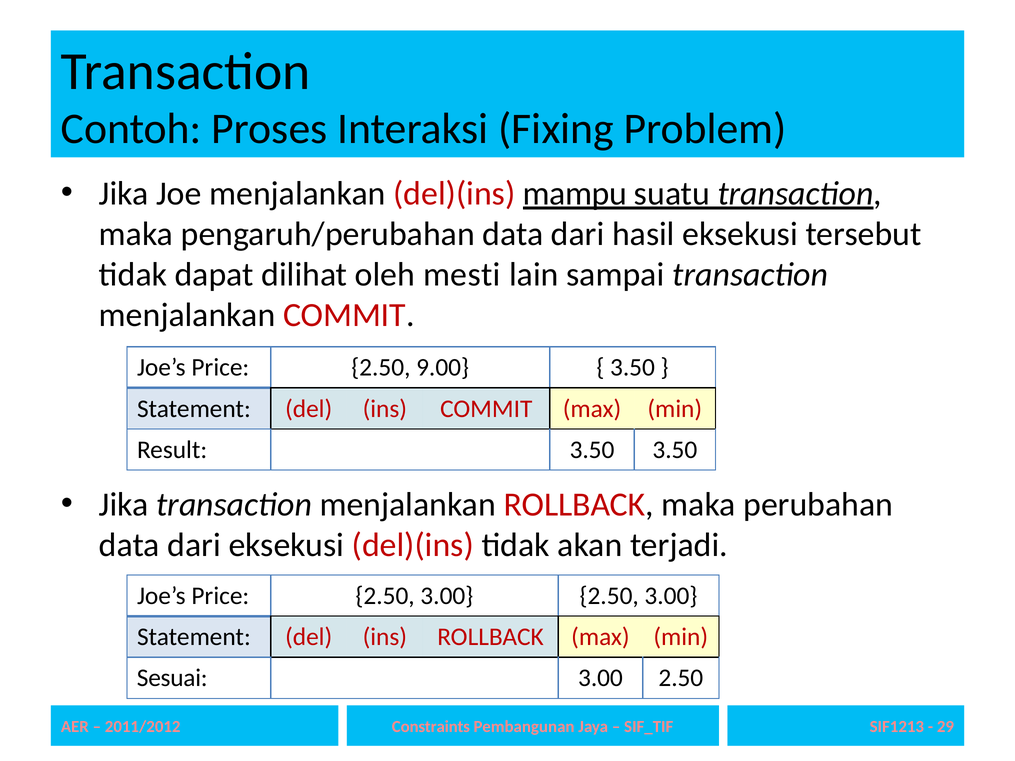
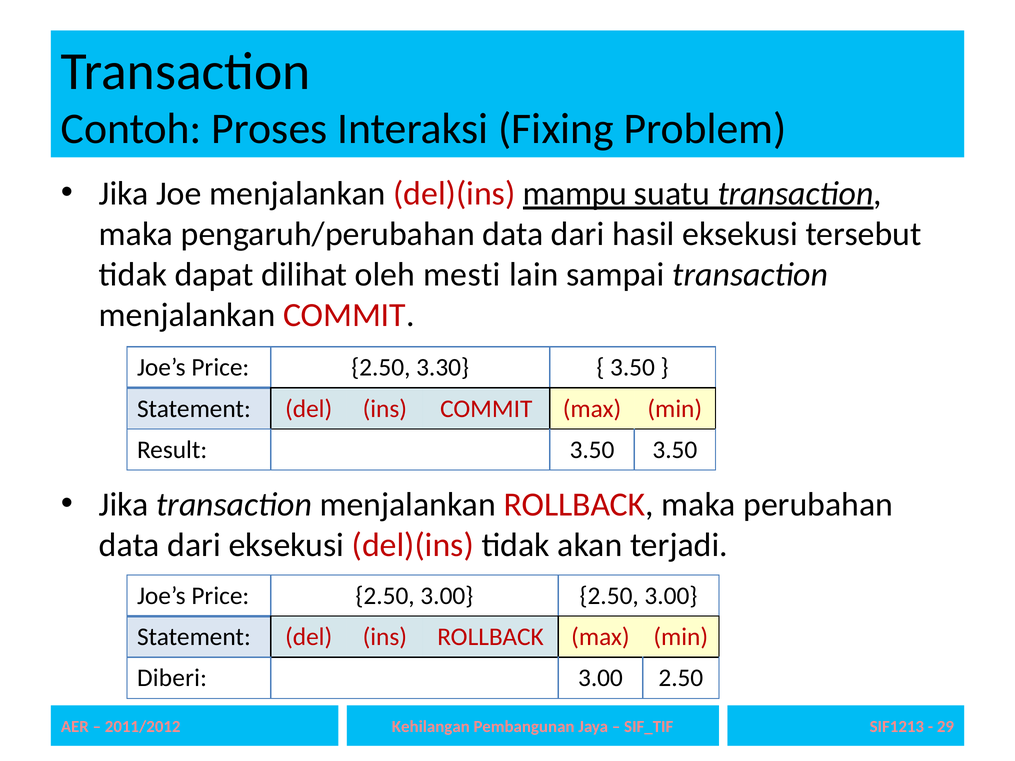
9.00: 9.00 -> 3.30
Sesuai: Sesuai -> Diberi
Constraints: Constraints -> Kehilangan
